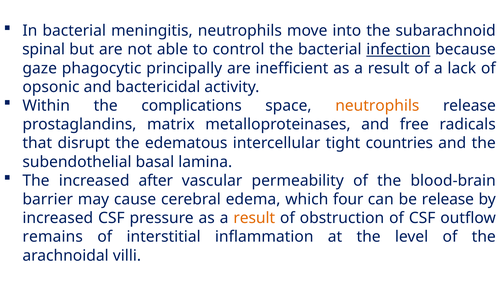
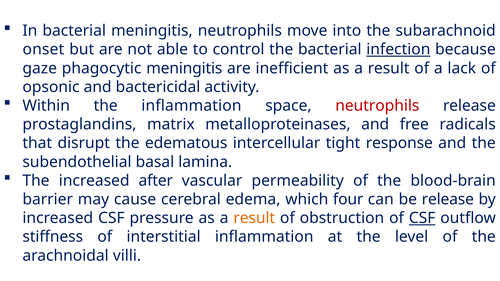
spinal: spinal -> onset
phagocytic principally: principally -> meningitis
the complications: complications -> inflammation
neutrophils at (377, 106) colour: orange -> red
countries: countries -> response
CSF at (422, 218) underline: none -> present
remains: remains -> stiffness
